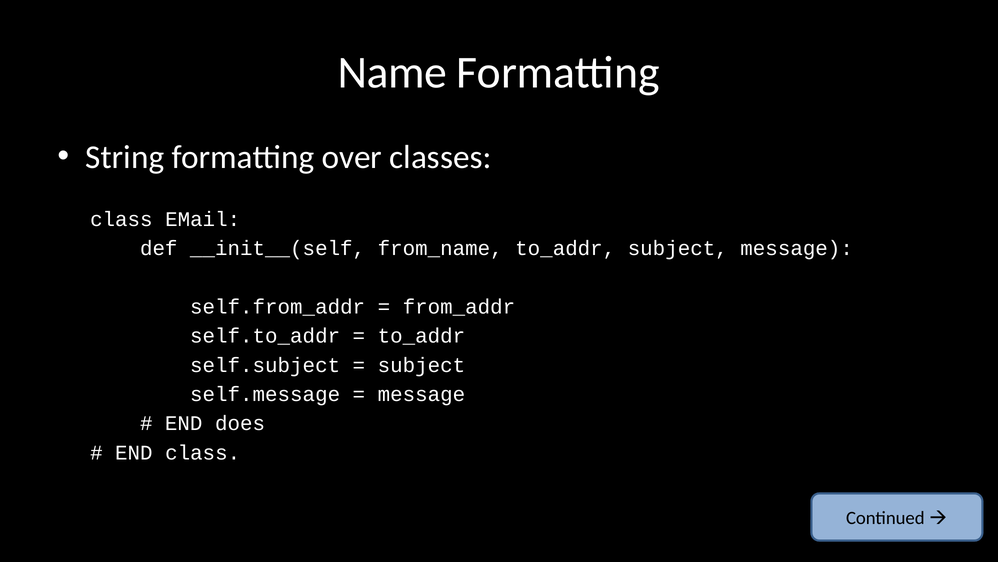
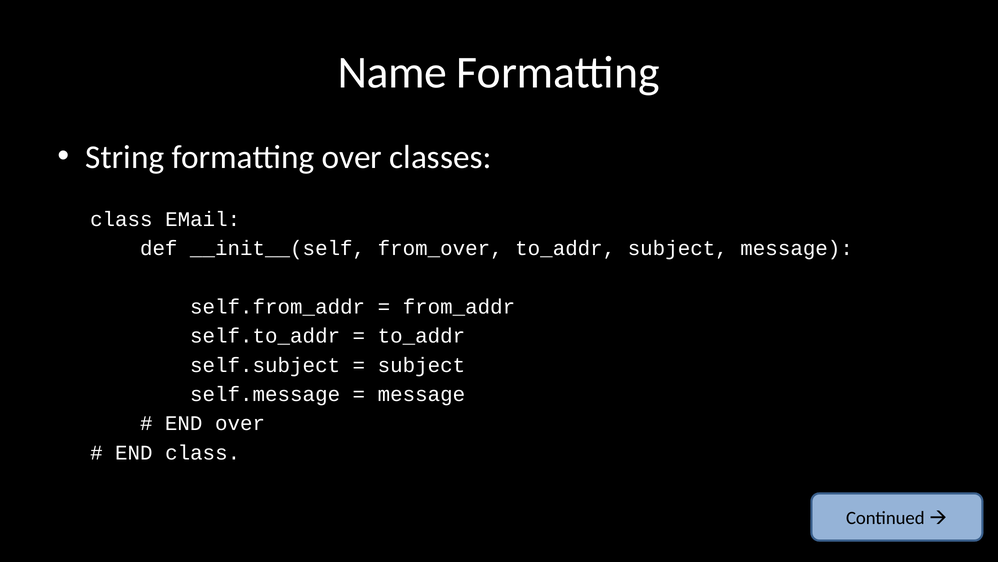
from_name: from_name -> from_over
END does: does -> over
